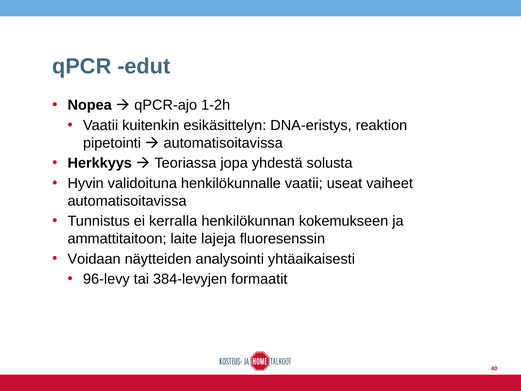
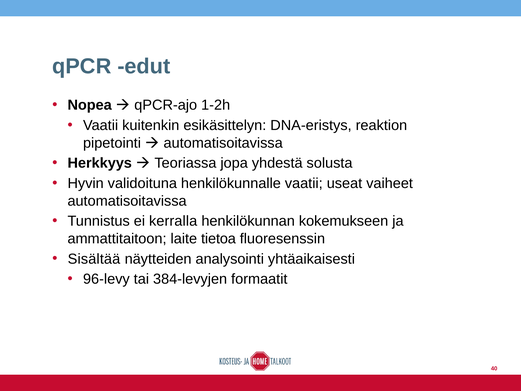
lajeja: lajeja -> tietoa
Voidaan: Voidaan -> Sisältää
